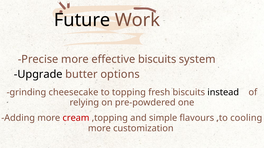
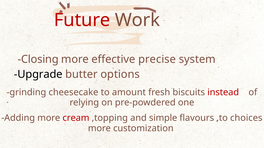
Future colour: black -> red
Precise: Precise -> Closing
effective biscuits: biscuits -> precise
topping: topping -> amount
instead colour: black -> red
cooling: cooling -> choices
